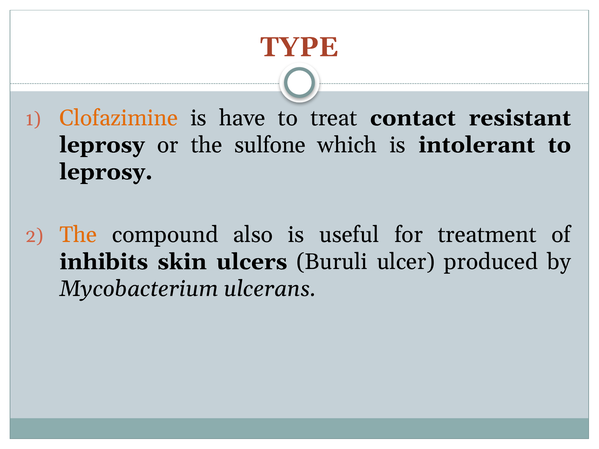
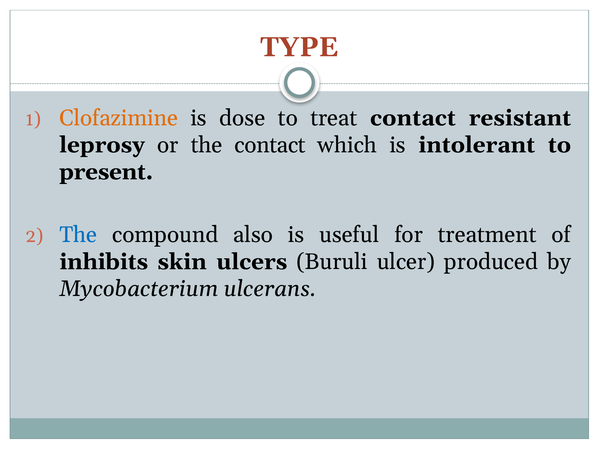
have: have -> dose
the sulfone: sulfone -> contact
leprosy at (106, 172): leprosy -> present
The at (78, 235) colour: orange -> blue
